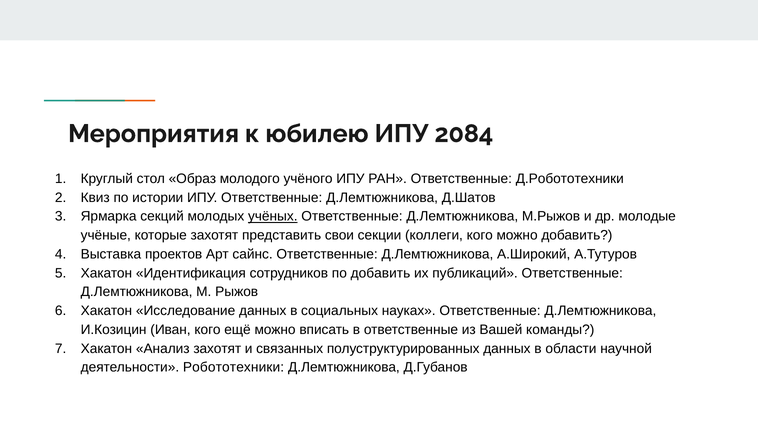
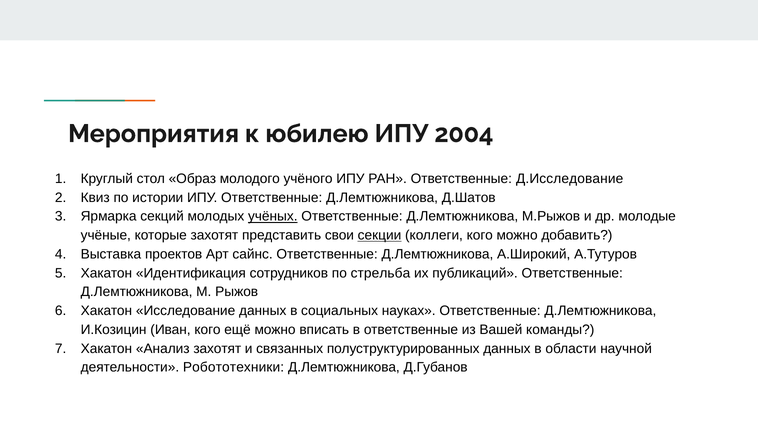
2084: 2084 -> 2004
Д.Робототехники: Д.Робототехники -> Д.Исследование
секции underline: none -> present
по добавить: добавить -> стрельба
